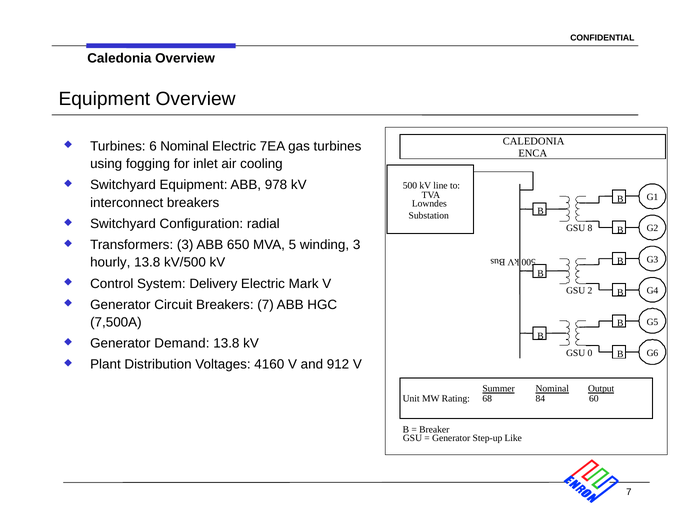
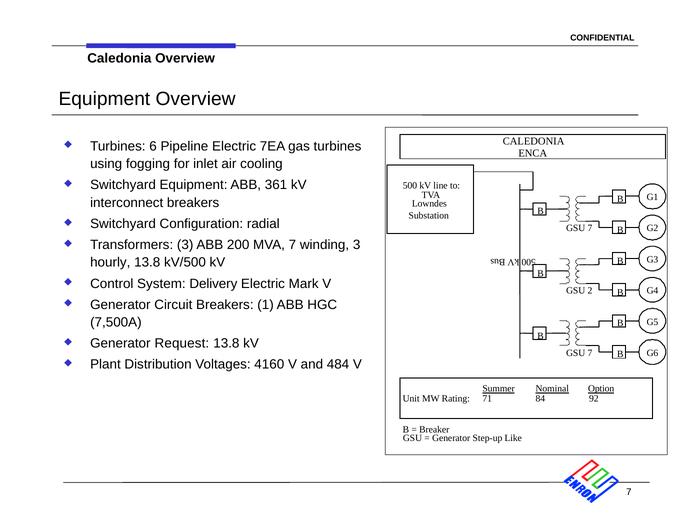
6 Nominal: Nominal -> Pipeline
978: 978 -> 361
8 at (590, 229): 8 -> 7
650: 650 -> 200
MVA 5: 5 -> 7
Breakers 7: 7 -> 1
Demand: Demand -> Request
0 at (590, 353): 0 -> 7
912: 912 -> 484
Output: Output -> Option
68: 68 -> 71
60: 60 -> 92
